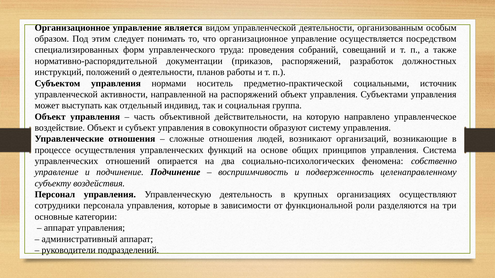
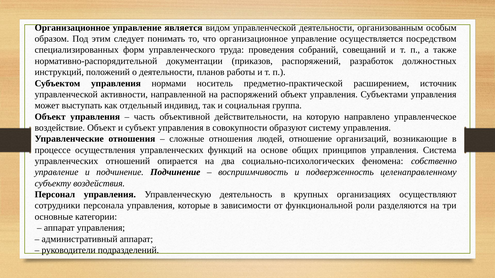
социальными: социальными -> расширением
возникают: возникают -> отношение
